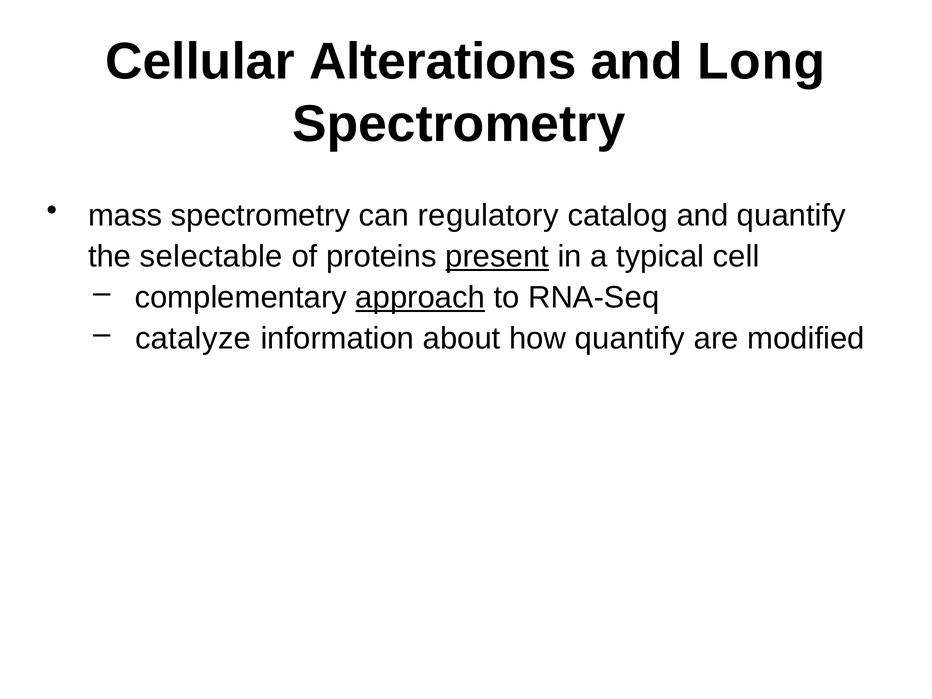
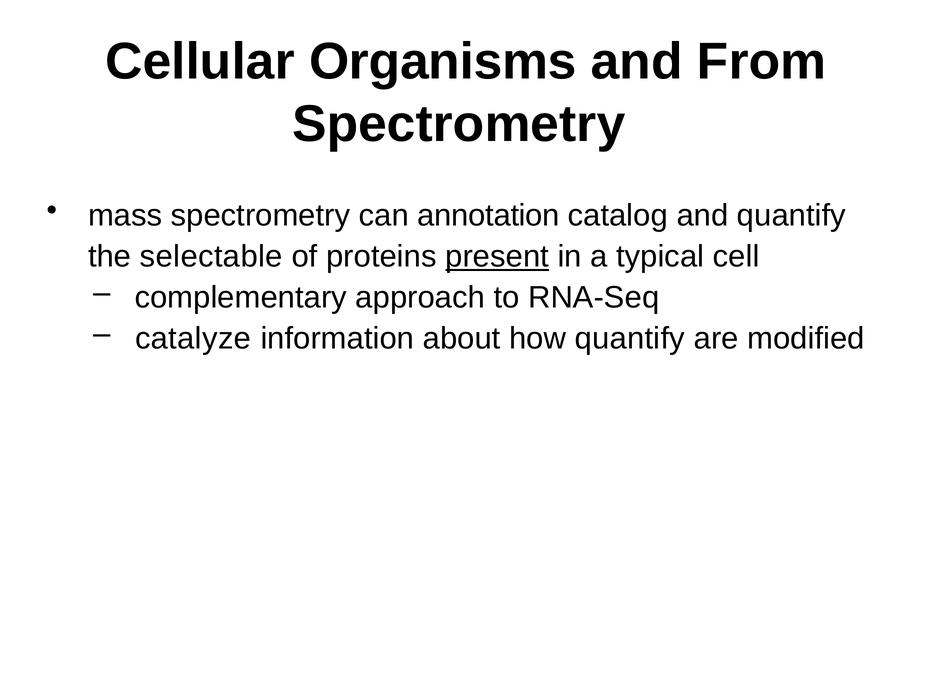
Alterations: Alterations -> Organisms
Long: Long -> From
regulatory: regulatory -> annotation
approach underline: present -> none
